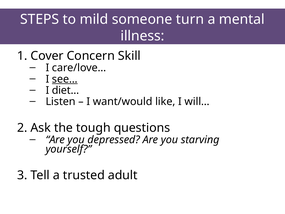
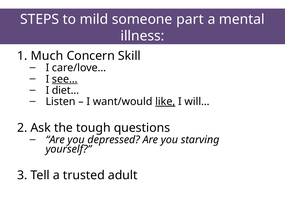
turn: turn -> part
Cover: Cover -> Much
like underline: none -> present
